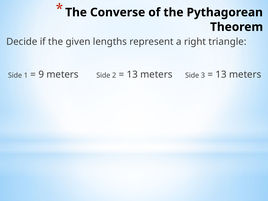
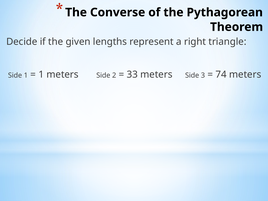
9 at (41, 75): 9 -> 1
13 at (132, 75): 13 -> 33
13 at (221, 75): 13 -> 74
